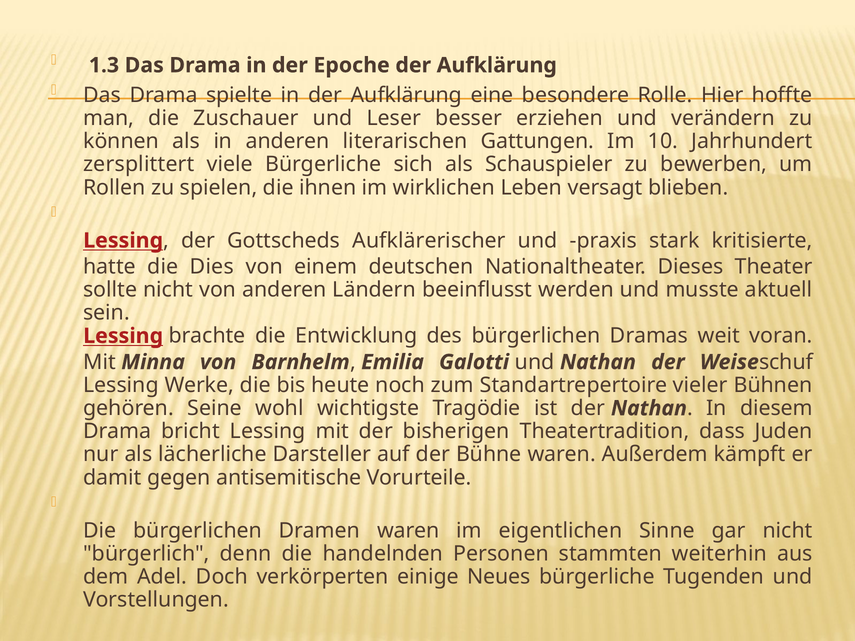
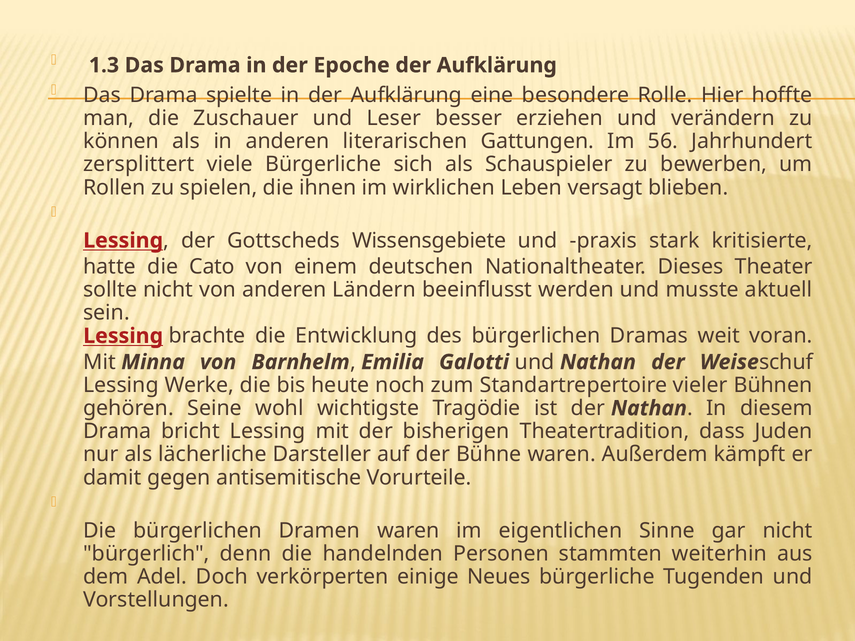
10: 10 -> 56
Aufklärerischer: Aufklärerischer -> Wissensgebiete
Dies: Dies -> Cato
